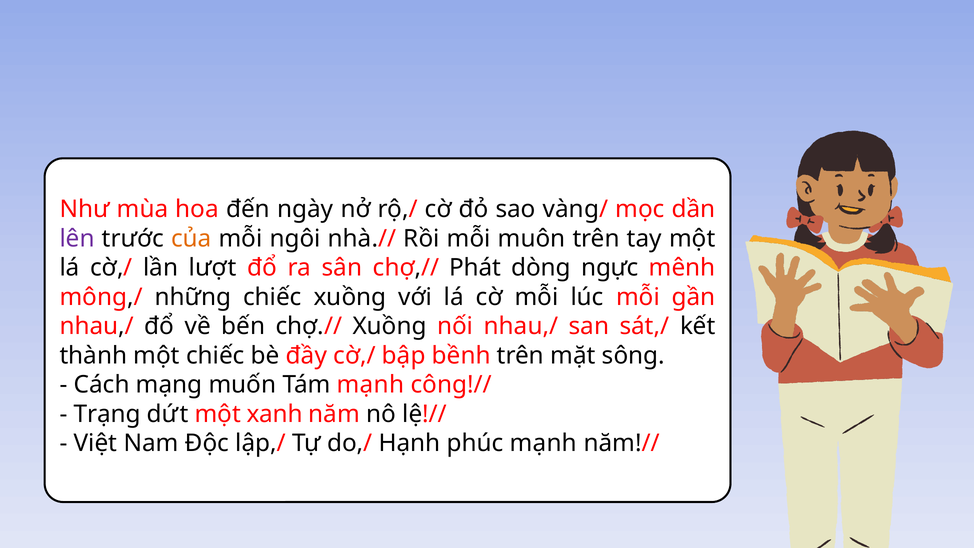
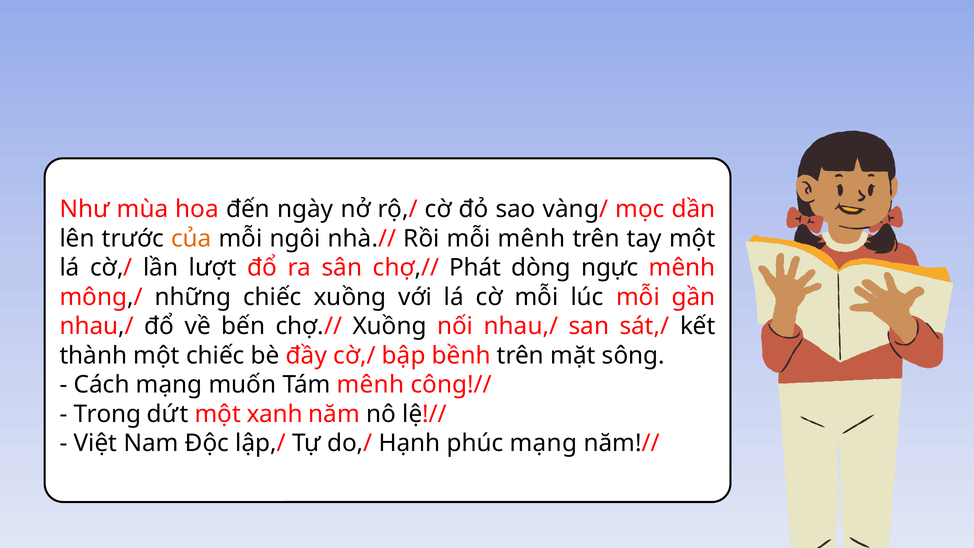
lên colour: purple -> black
mỗi muôn: muôn -> mênh
Tám mạnh: mạnh -> mênh
Trạng: Trạng -> Trong
phúc mạnh: mạnh -> mạng
